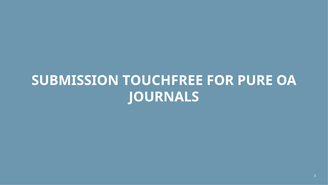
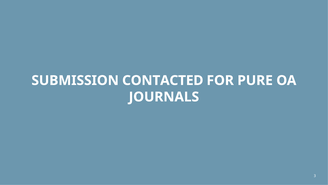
TOUCHFREE: TOUCHFREE -> CONTACTED
